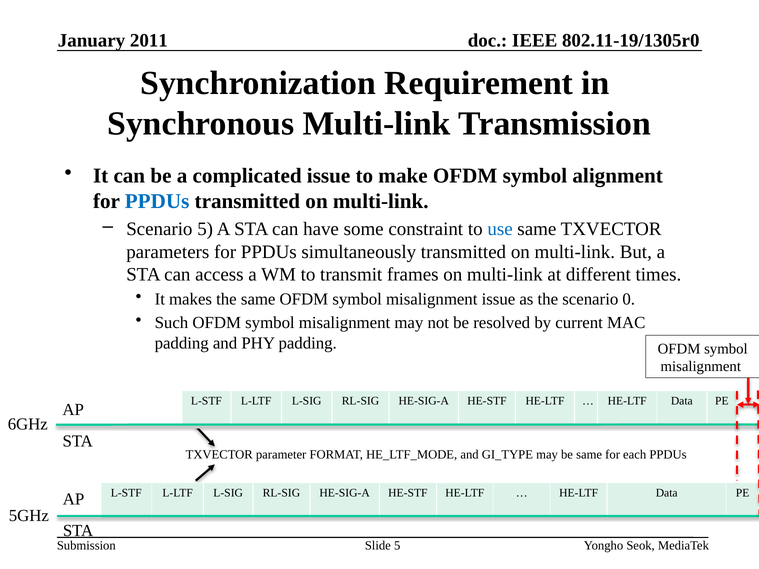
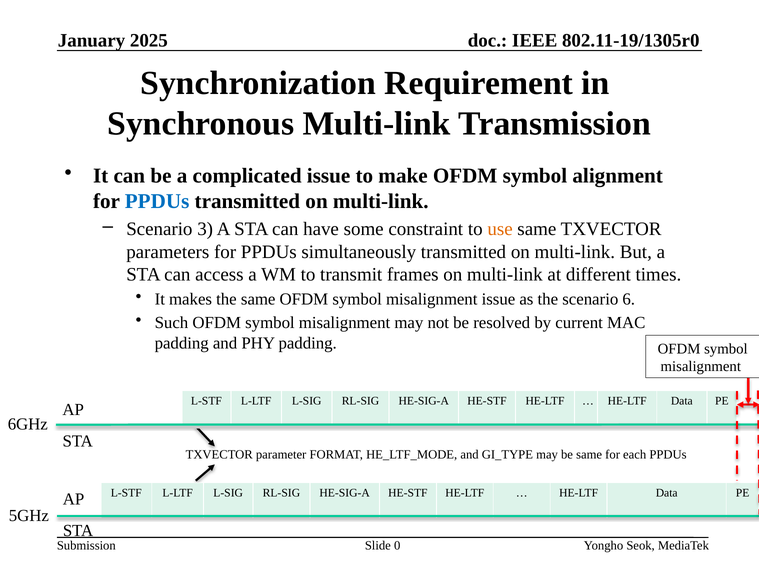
2011: 2011 -> 2025
Scenario 5: 5 -> 3
use colour: blue -> orange
0: 0 -> 6
Slide 5: 5 -> 0
